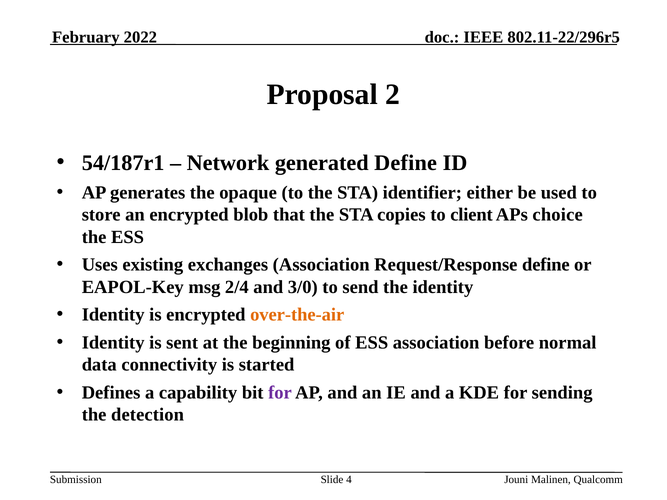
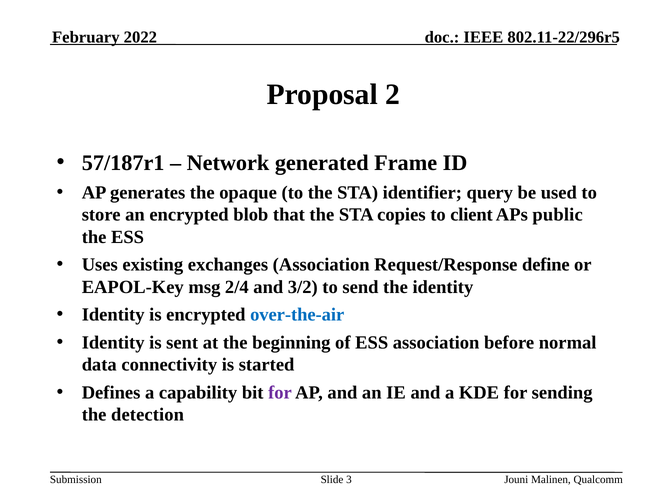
54/187r1: 54/187r1 -> 57/187r1
generated Define: Define -> Frame
either: either -> query
choice: choice -> public
3/0: 3/0 -> 3/2
over-the-air colour: orange -> blue
4: 4 -> 3
